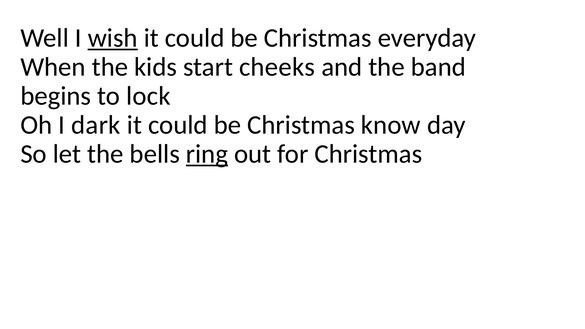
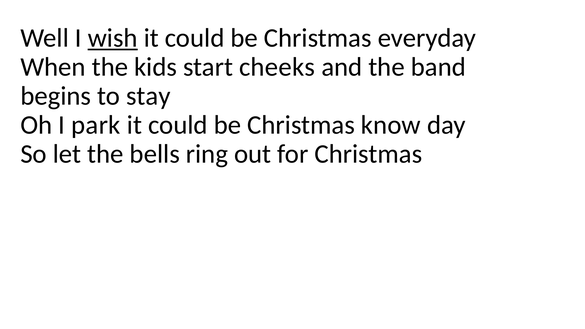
lock: lock -> stay
dark: dark -> park
ring underline: present -> none
